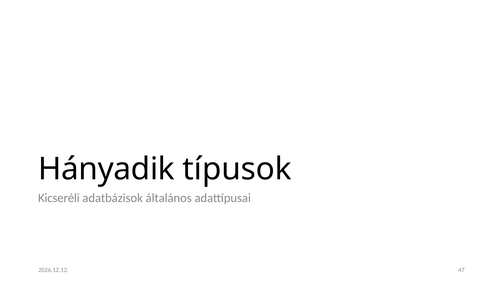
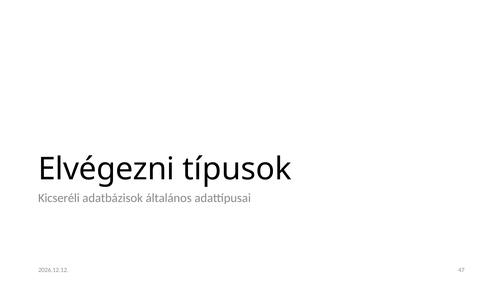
Hányadik: Hányadik -> Elvégezni
